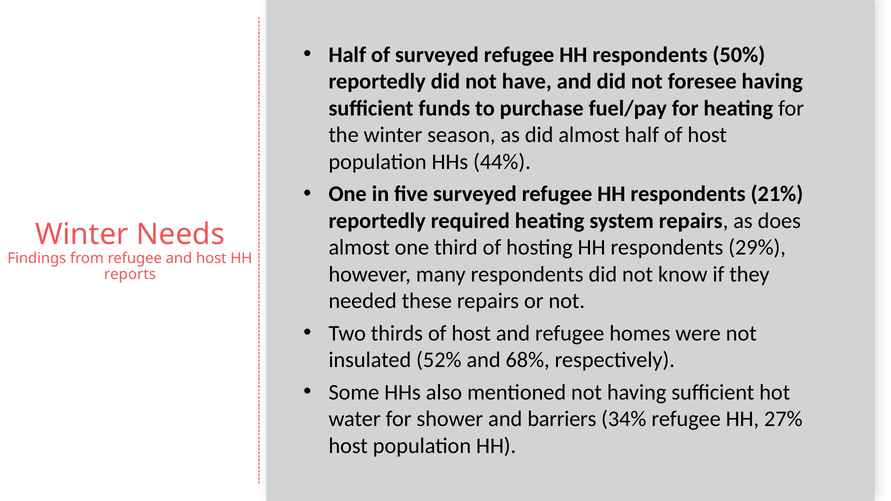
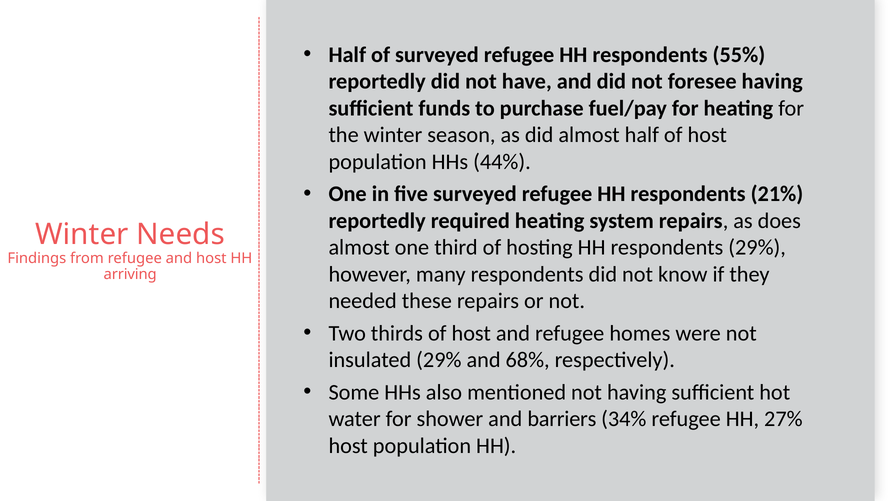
50%: 50% -> 55%
reports: reports -> arriving
insulated 52%: 52% -> 29%
